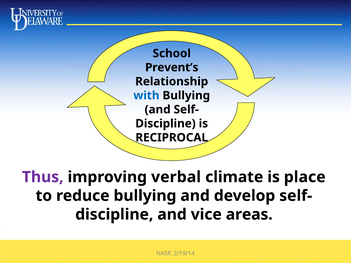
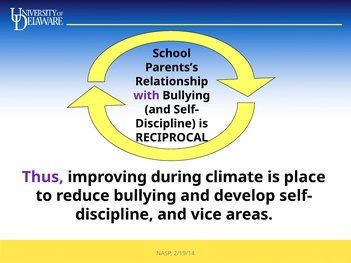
Prevent’s: Prevent’s -> Parents’s
with colour: blue -> purple
verbal: verbal -> during
